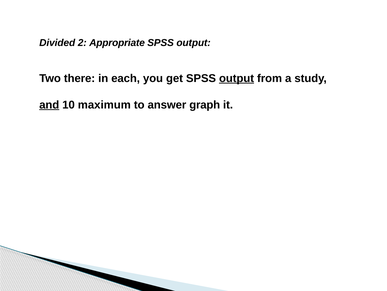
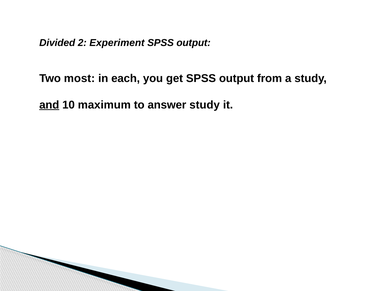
Appropriate: Appropriate -> Experiment
there: there -> most
output at (237, 78) underline: present -> none
answer graph: graph -> study
